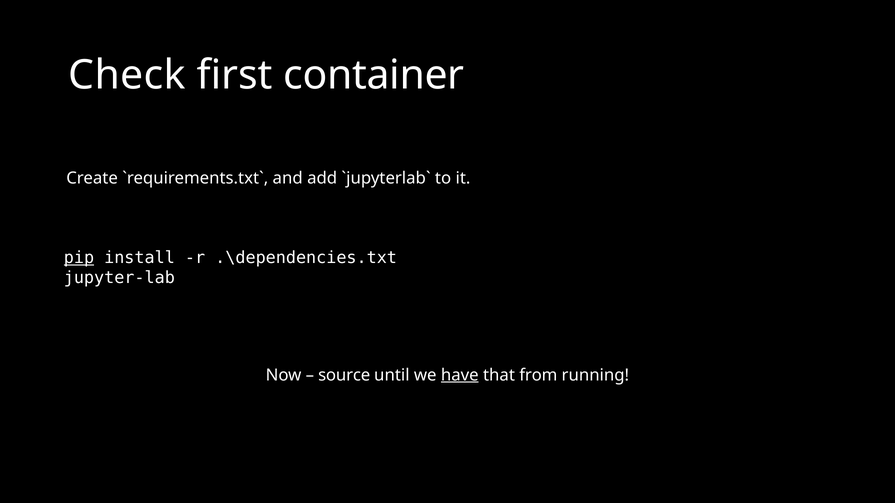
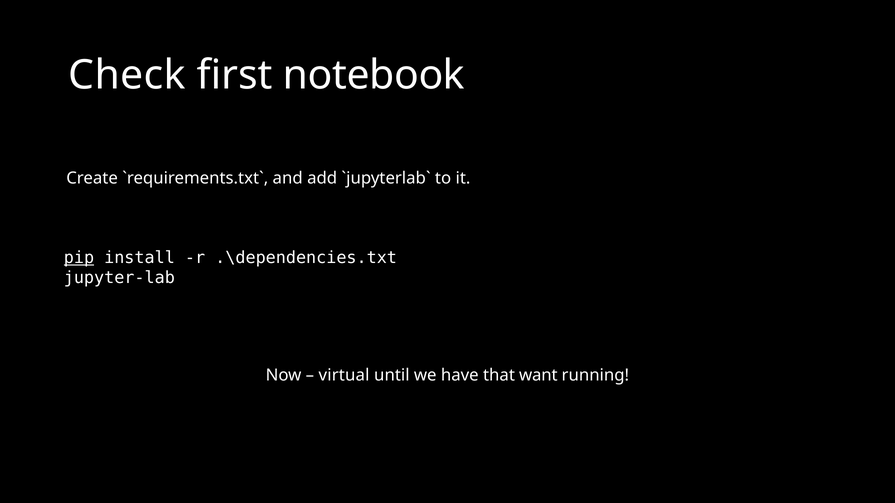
container: container -> notebook
source: source -> virtual
have underline: present -> none
from: from -> want
